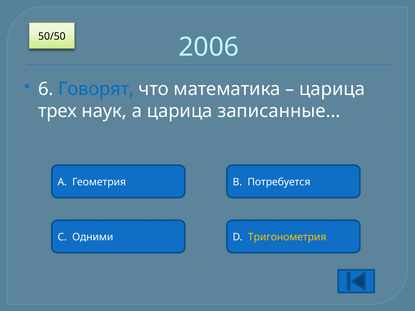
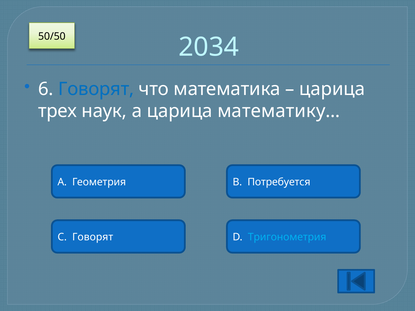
2006: 2006 -> 2034
записанные…: записанные… -> математику…
C Одними: Одними -> Говорят
Тригонометрия colour: yellow -> light blue
